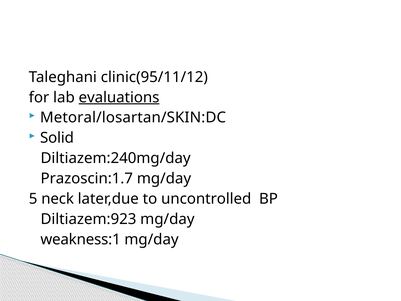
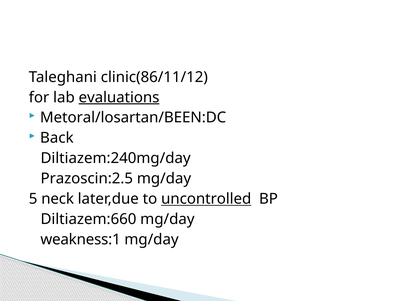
clinic(95/11/12: clinic(95/11/12 -> clinic(86/11/12
Metoral/losartan/SKIN:DC: Metoral/losartan/SKIN:DC -> Metoral/losartan/BEEN:DC
Solid: Solid -> Back
Prazoscin:1.7: Prazoscin:1.7 -> Prazoscin:2.5
uncontrolled underline: none -> present
Diltiazem:923: Diltiazem:923 -> Diltiazem:660
